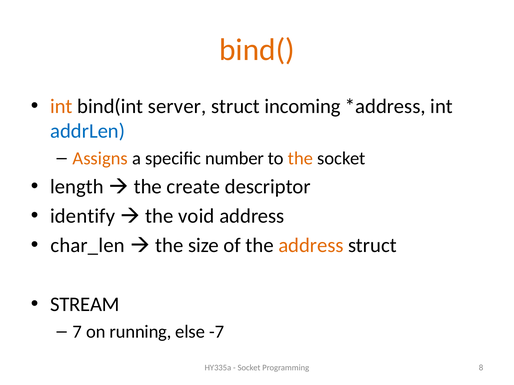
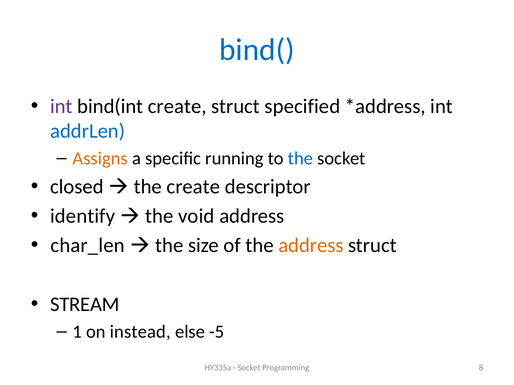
bind( colour: orange -> blue
int at (61, 106) colour: orange -> purple
bind(int server: server -> create
incoming: incoming -> specified
number: number -> running
the at (300, 159) colour: orange -> blue
length: length -> closed
7: 7 -> 1
running: running -> instead
-7: -7 -> -5
